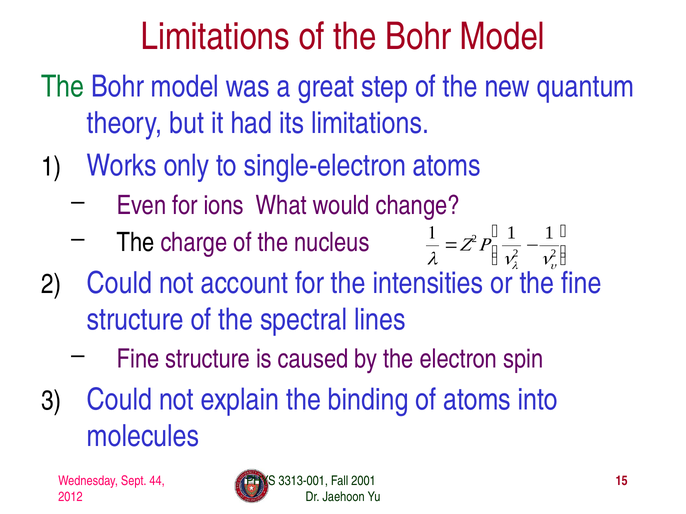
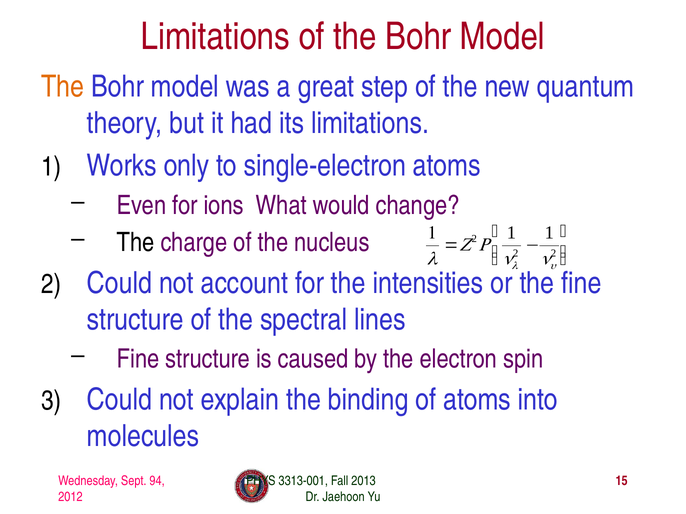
The at (63, 87) colour: green -> orange
44: 44 -> 94
2001: 2001 -> 2013
